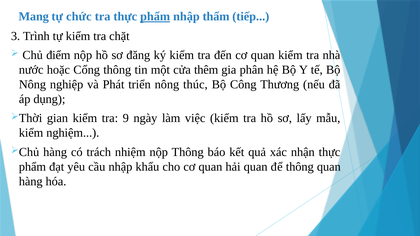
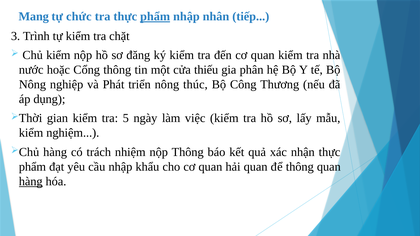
thẩm: thẩm -> nhân
Chủ điểm: điểm -> kiểm
thêm: thêm -> thiếu
9: 9 -> 5
hàng at (31, 182) underline: none -> present
